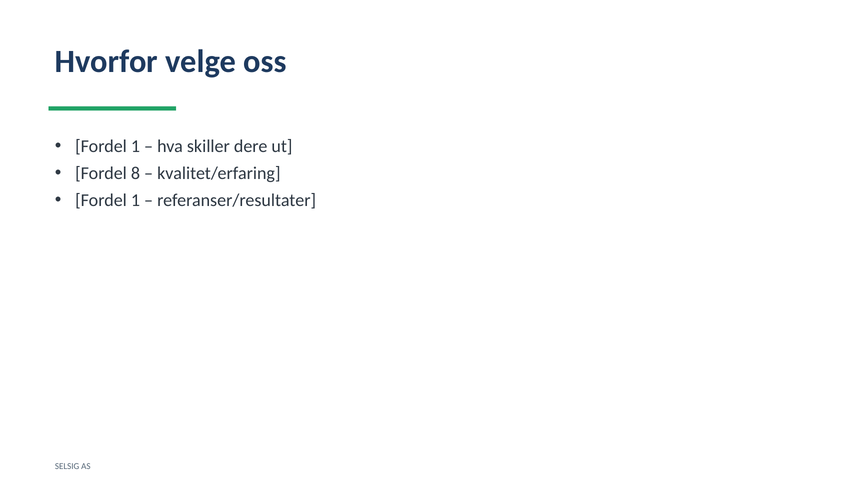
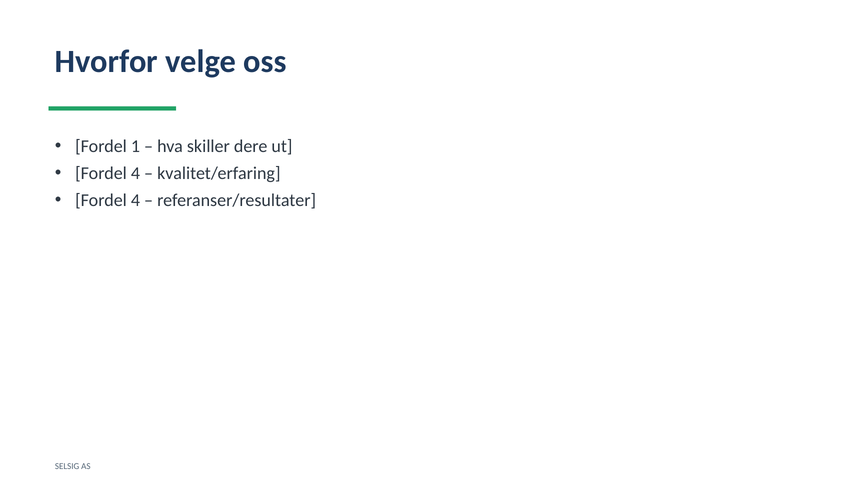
8 at (135, 173): 8 -> 4
1 at (135, 200): 1 -> 4
